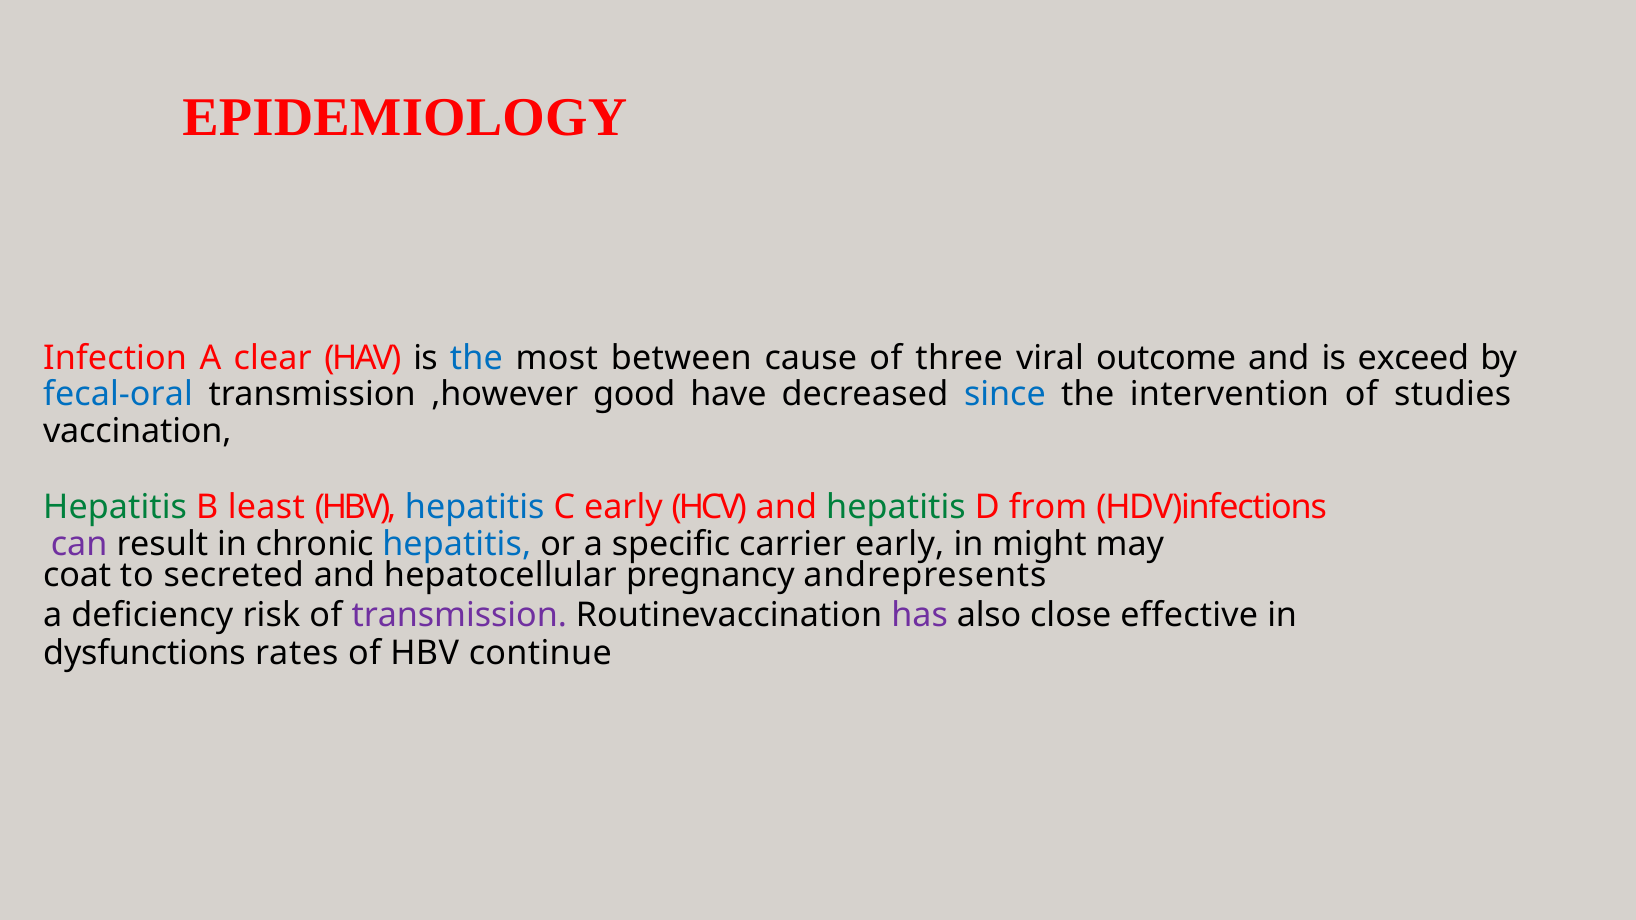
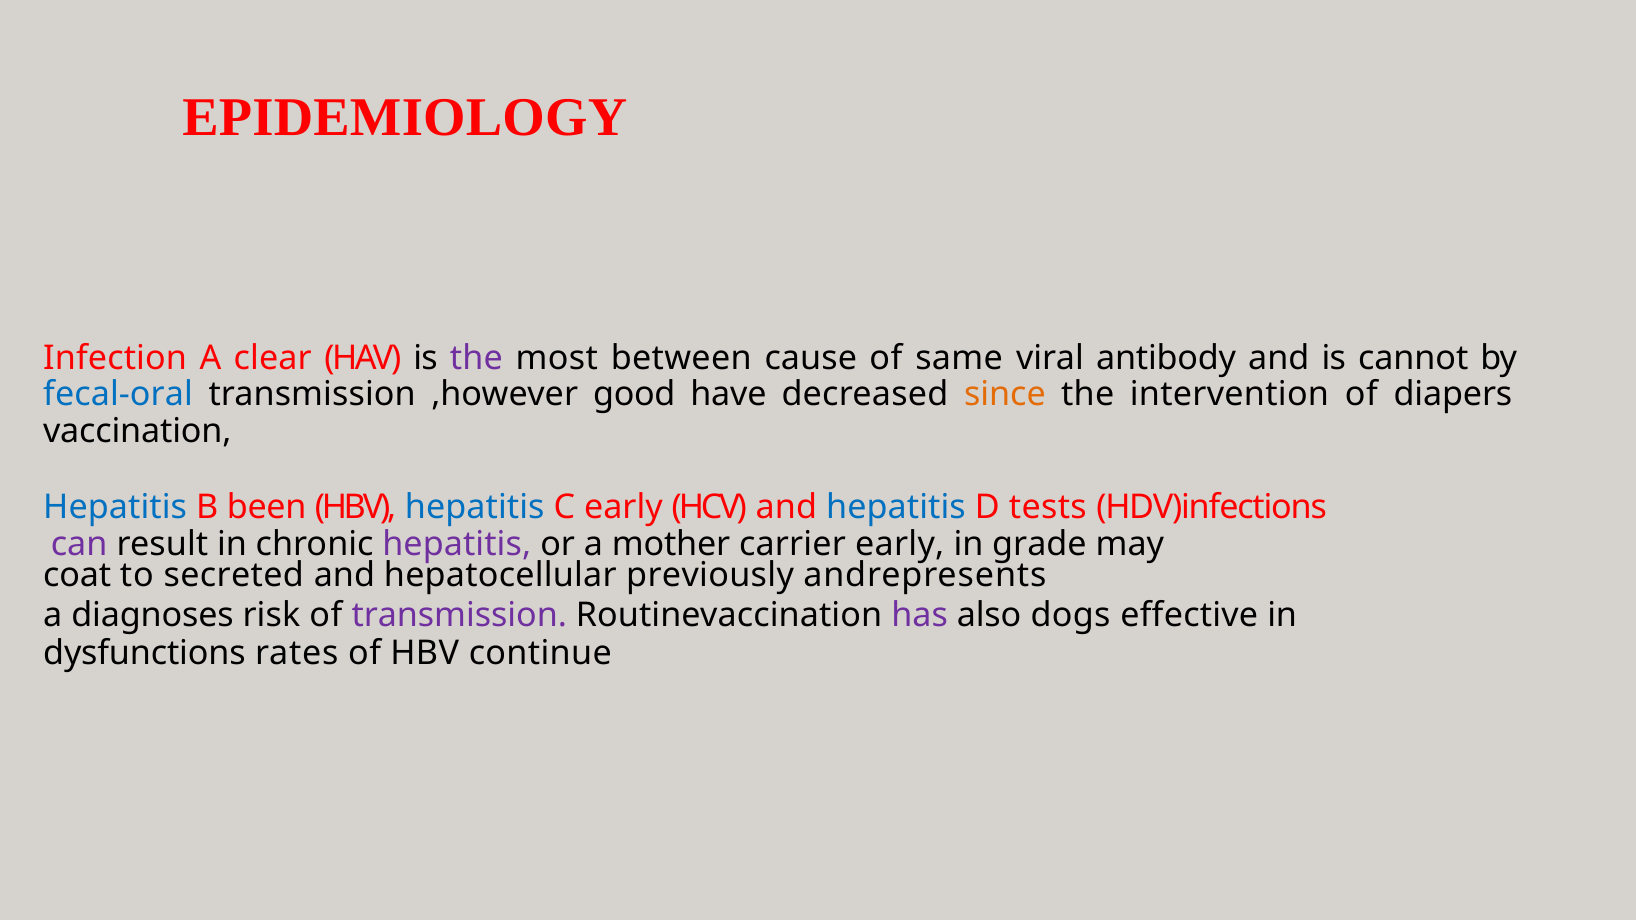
the at (476, 358) colour: blue -> purple
three: three -> same
outcome: outcome -> antibody
exceed: exceed -> cannot
since colour: blue -> orange
studies: studies -> diapers
Hepatitis at (115, 507) colour: green -> blue
least: least -> been
hepatitis at (896, 507) colour: green -> blue
from: from -> tests
hepatitis at (457, 544) colour: blue -> purple
specific: specific -> mother
might: might -> grade
pregnancy: pregnancy -> previously
deficiency: deficiency -> diagnoses
close: close -> dogs
